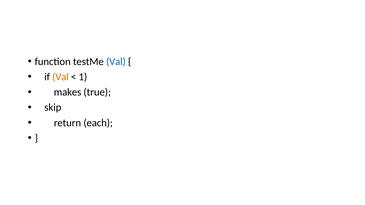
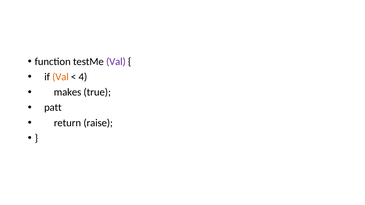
Val at (116, 62) colour: blue -> purple
1: 1 -> 4
skip: skip -> patt
each: each -> raise
